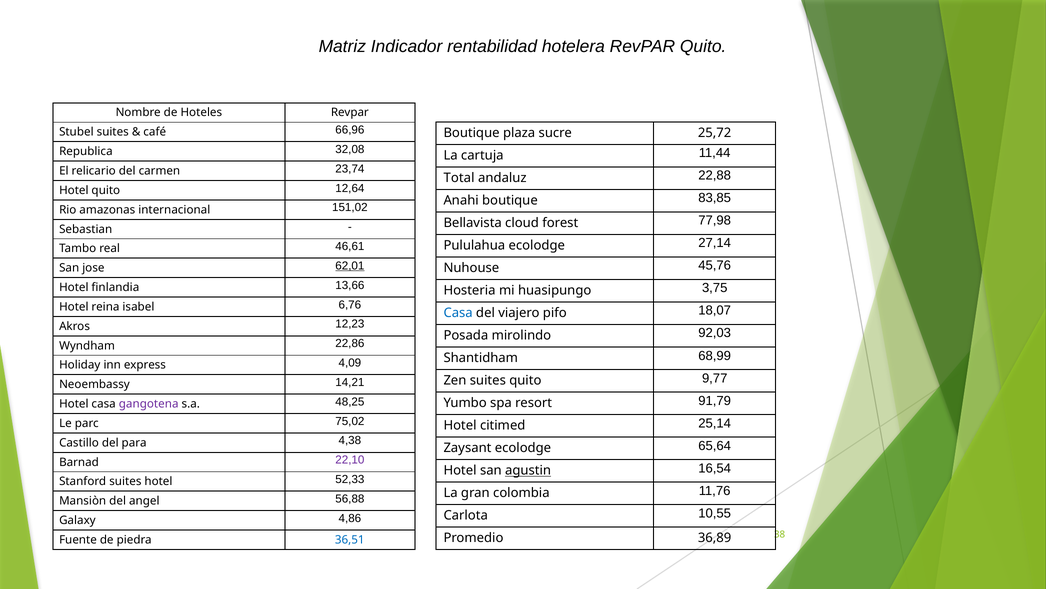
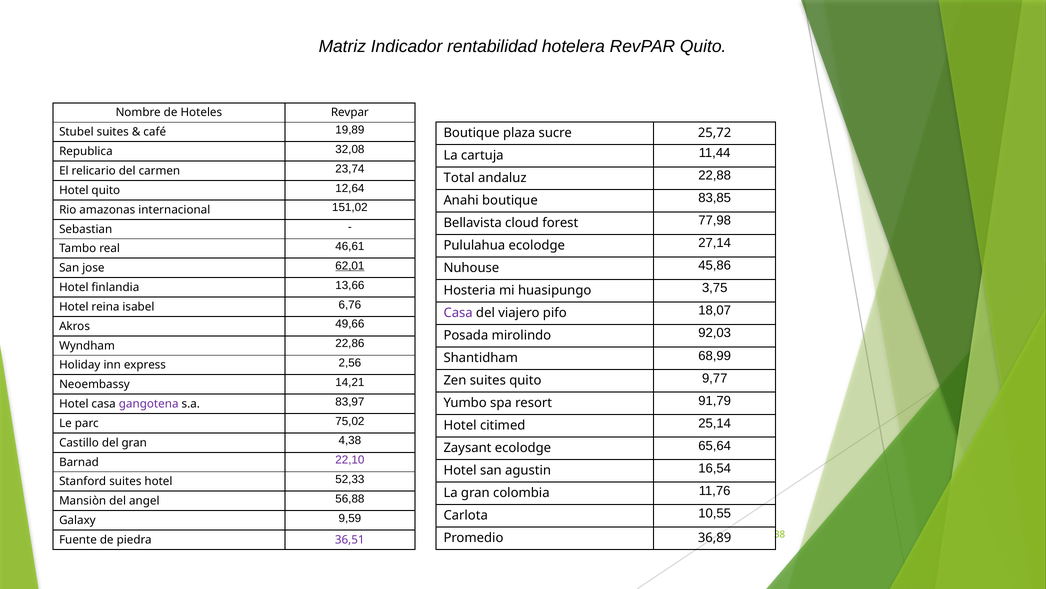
66,96: 66,96 -> 19,89
45,76: 45,76 -> 45,86
Casa at (458, 313) colour: blue -> purple
12,23: 12,23 -> 49,66
4,09: 4,09 -> 2,56
48,25: 48,25 -> 83,97
del para: para -> gran
agustin underline: present -> none
4,86: 4,86 -> 9,59
36,51 colour: blue -> purple
